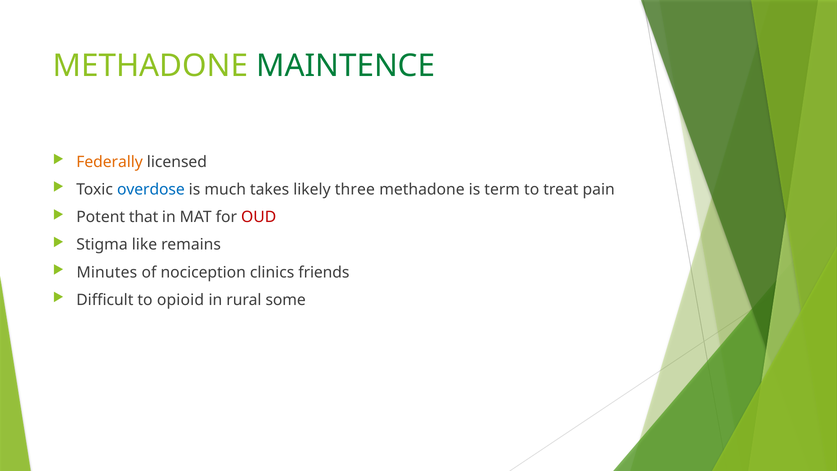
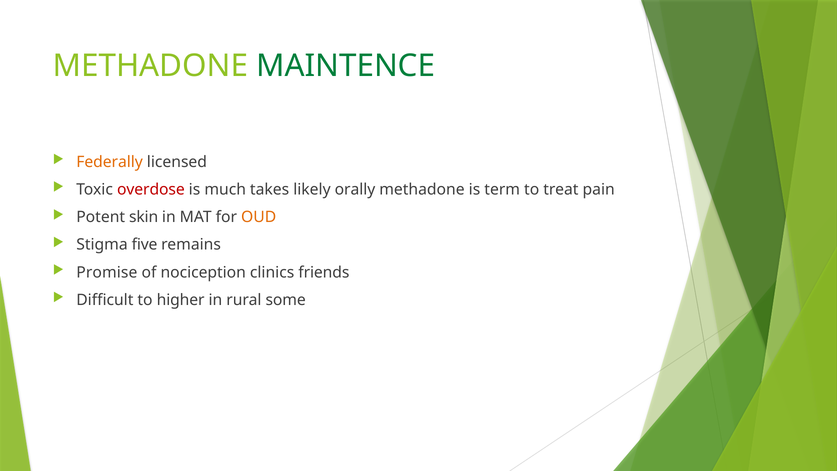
overdose colour: blue -> red
three: three -> orally
that: that -> skin
OUD colour: red -> orange
like: like -> five
Minutes: Minutes -> Promise
opioid: opioid -> higher
